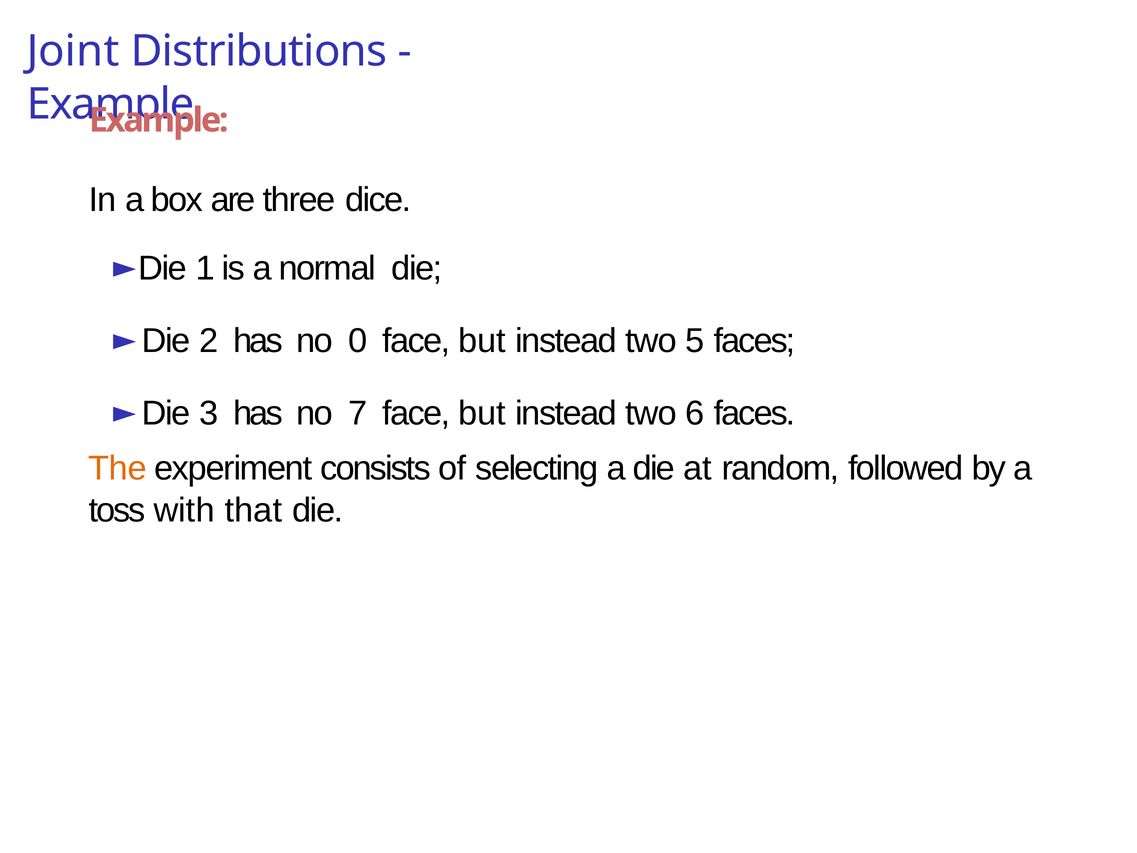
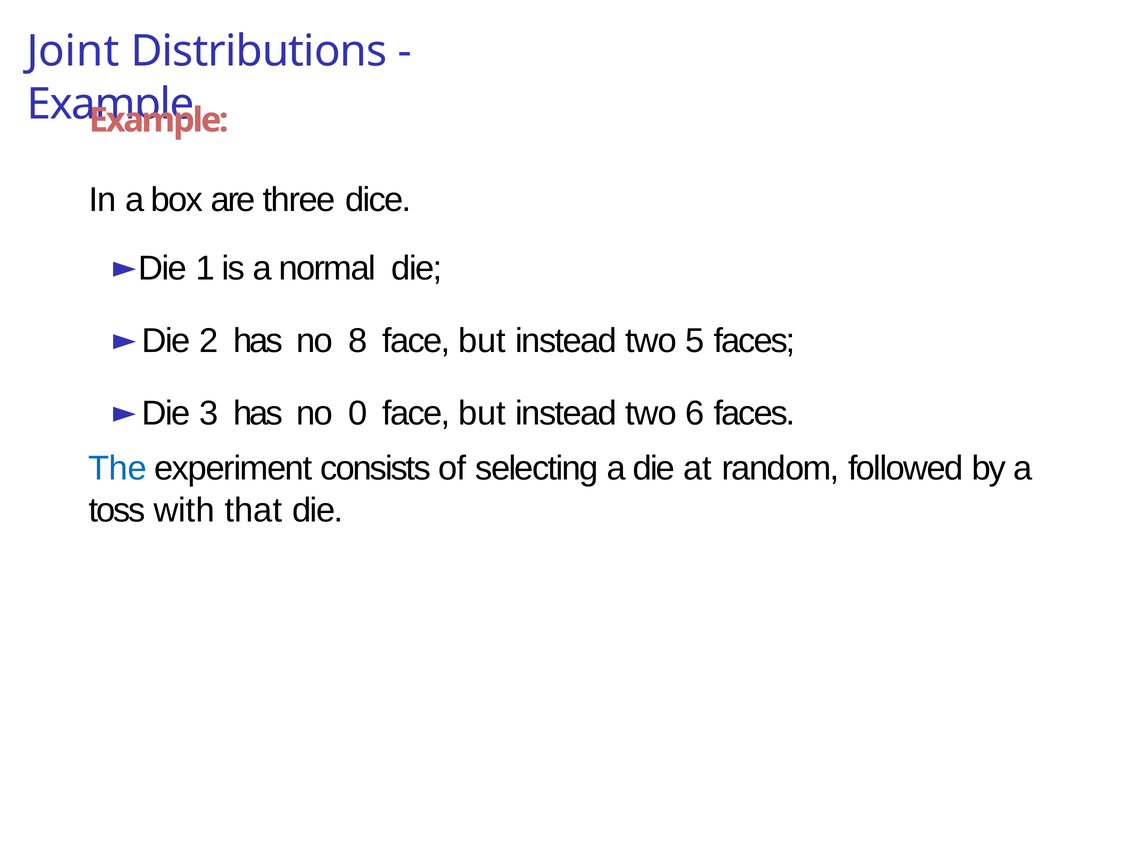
0: 0 -> 8
7: 7 -> 0
The colour: orange -> blue
